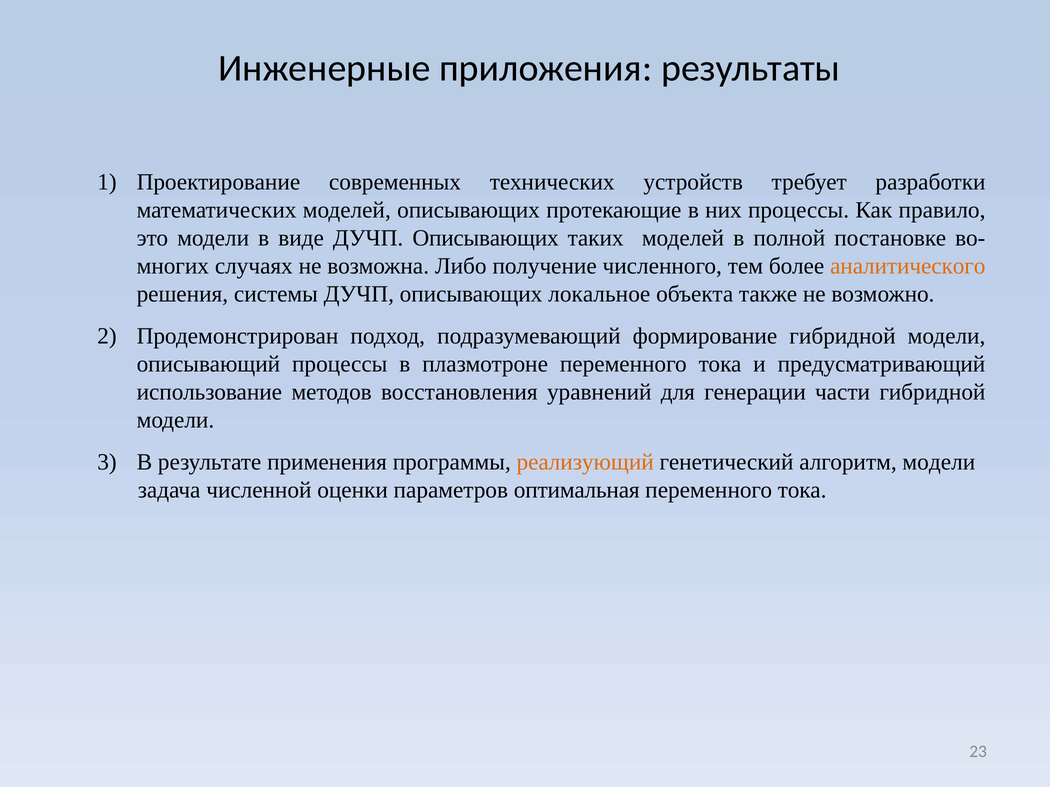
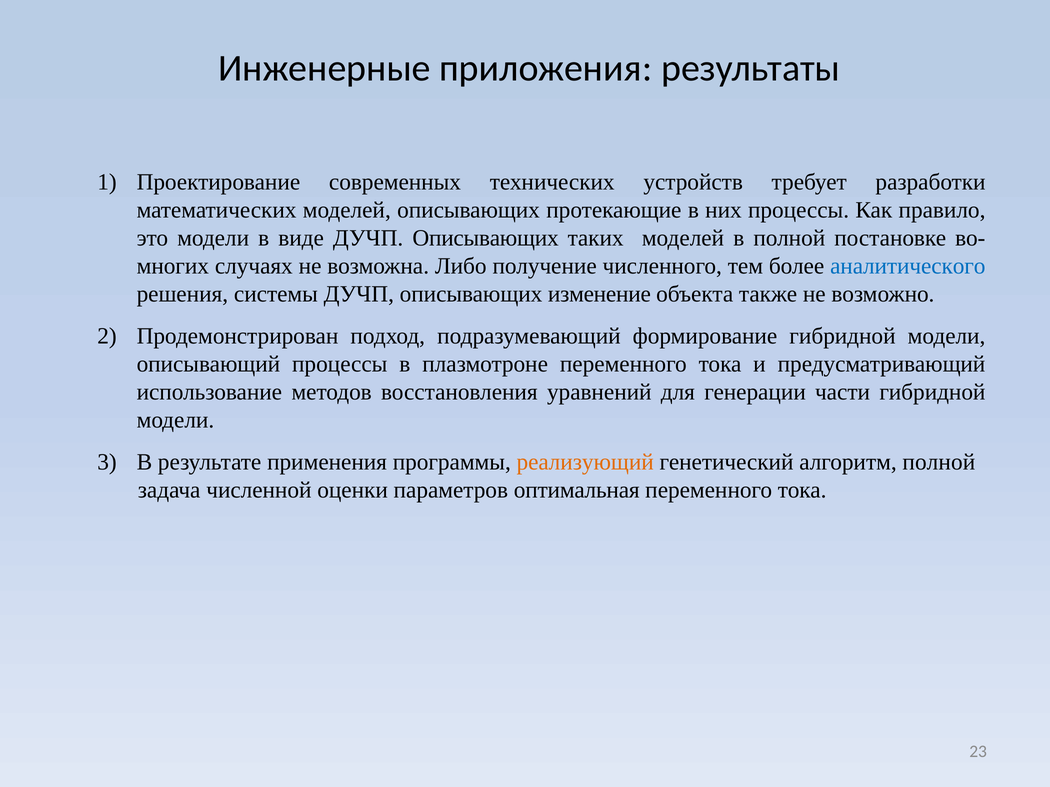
аналитического colour: orange -> blue
локальное: локальное -> изменение
алгоритм модели: модели -> полной
